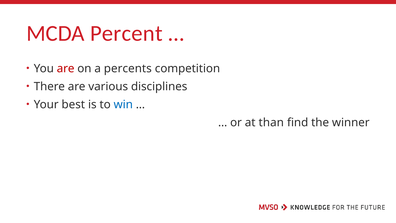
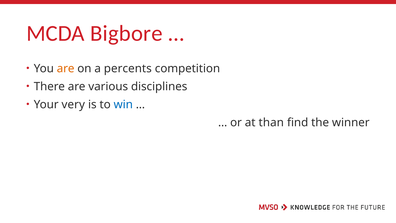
Percent: Percent -> Bigbore
are at (66, 69) colour: red -> orange
best: best -> very
